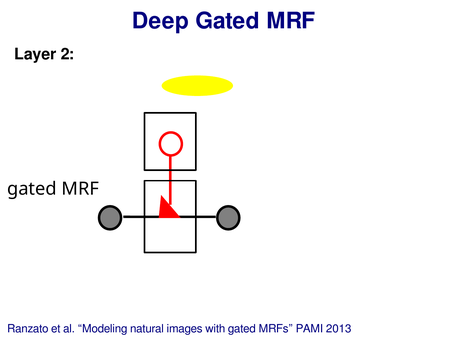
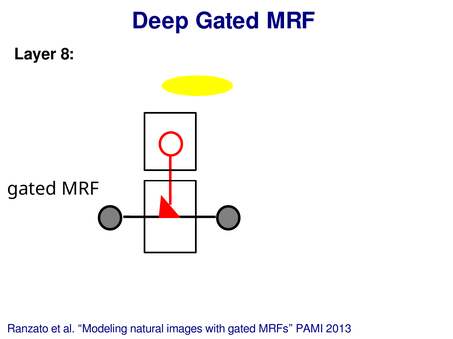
2: 2 -> 8
